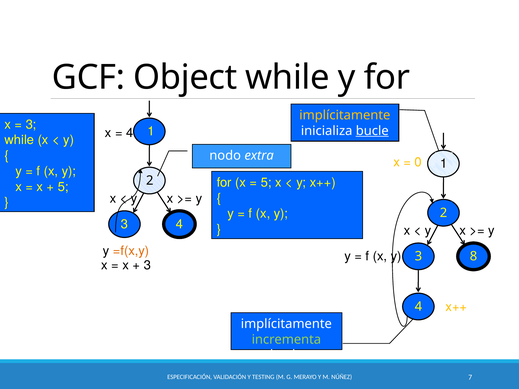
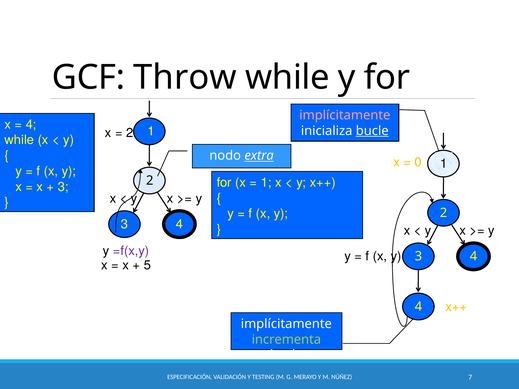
Object: Object -> Throw
implícitamente at (345, 115) colour: yellow -> pink
3 at (31, 125): 3 -> 4
4 at (130, 133): 4 -> 2
extra underline: none -> present
5 at (266, 183): 5 -> 1
5 at (63, 187): 5 -> 3
=f(x,y colour: orange -> purple
3 8: 8 -> 4
3 at (147, 265): 3 -> 5
